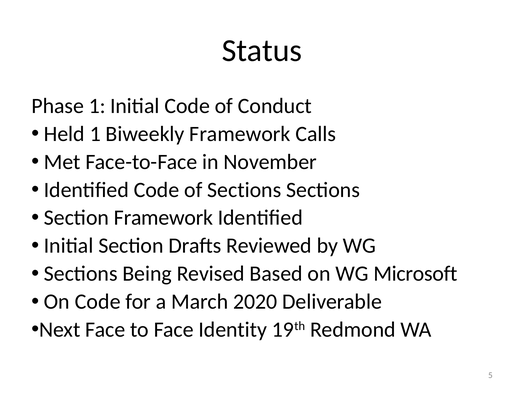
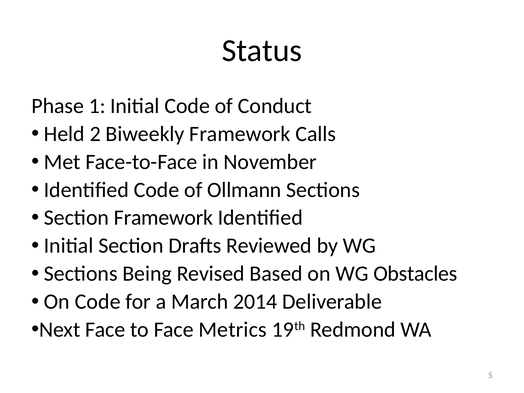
1: 1 -> 2
of Sections: Sections -> Ollmann
Microsoft: Microsoft -> Obstacles
2020: 2020 -> 2014
Identity: Identity -> Metrics
